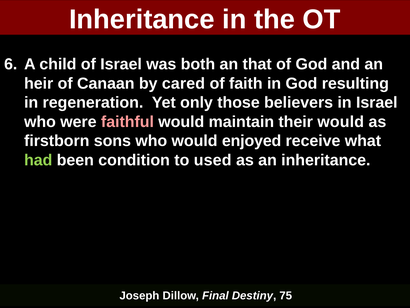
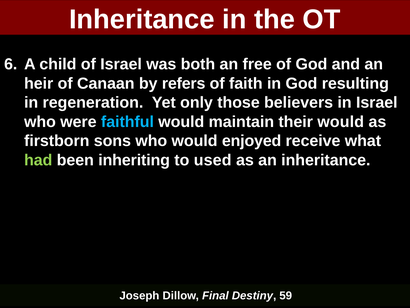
that: that -> free
cared: cared -> refers
faithful colour: pink -> light blue
condition: condition -> inheriting
75: 75 -> 59
